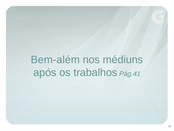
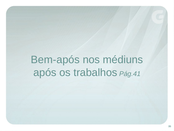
Bem-além: Bem-além -> Bem-após
